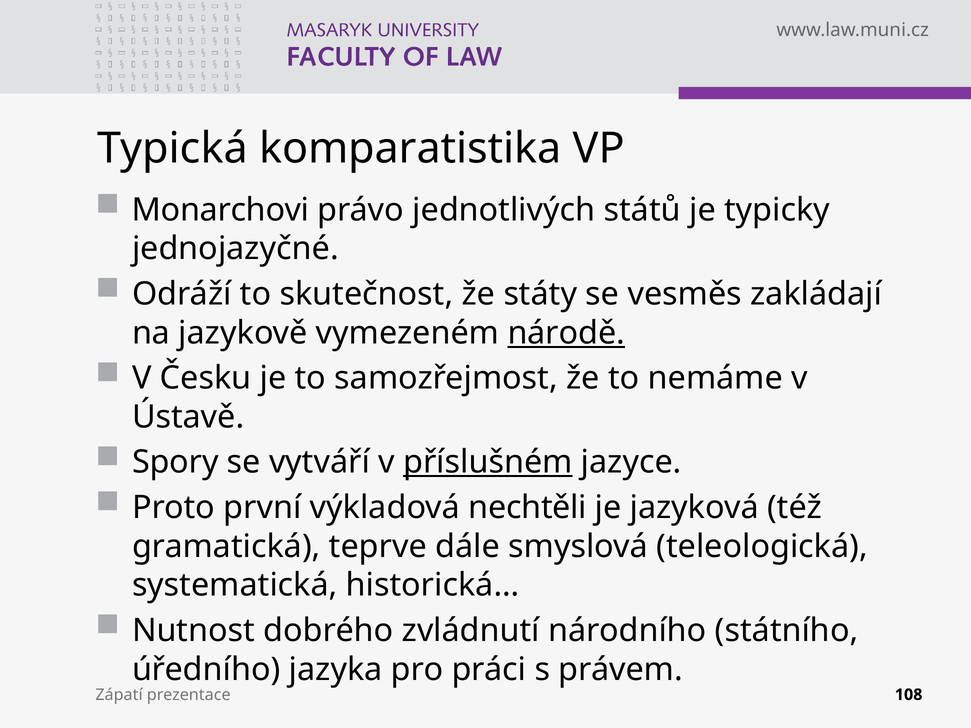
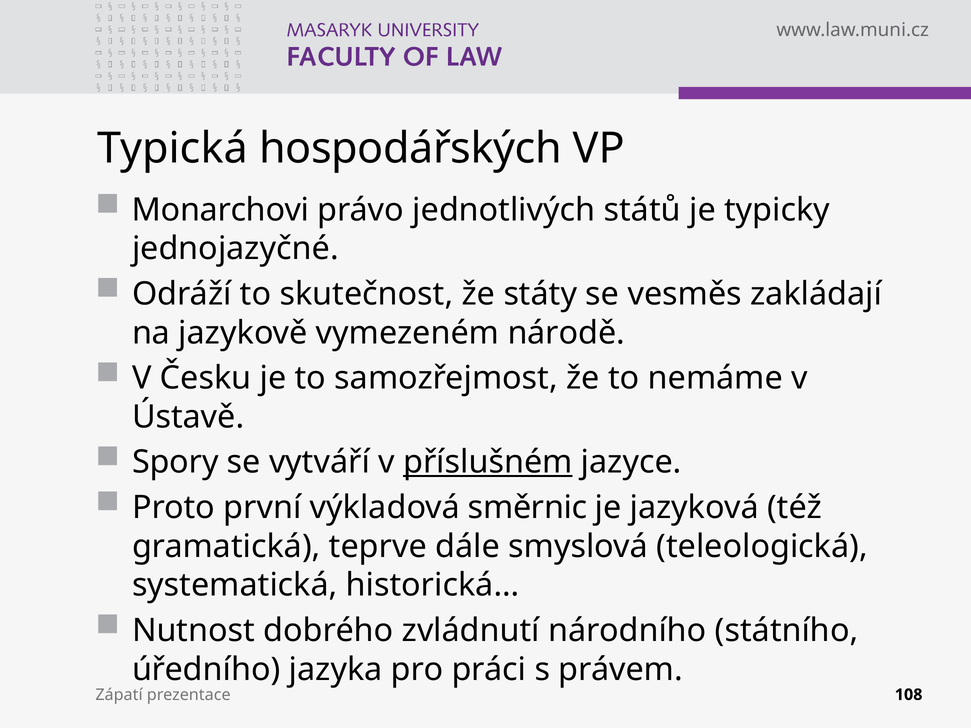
komparatistika: komparatistika -> hospodářských
národě underline: present -> none
nechtěli: nechtěli -> směrnic
